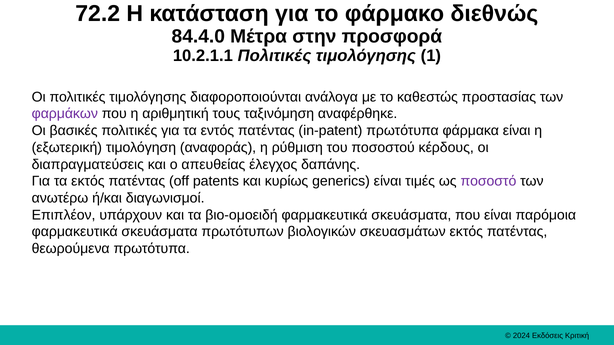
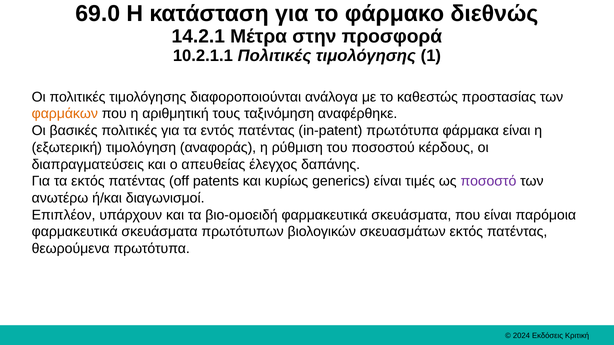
72.2: 72.2 -> 69.0
84.4.0: 84.4.0 -> 14.2.1
φαρμάκων colour: purple -> orange
